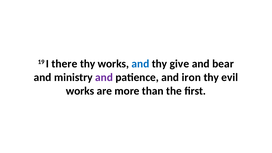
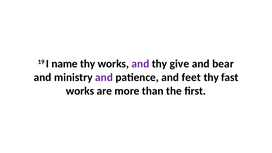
there: there -> name
and at (140, 64) colour: blue -> purple
iron: iron -> feet
evil: evil -> fast
